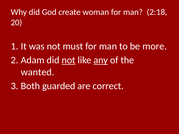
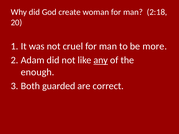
must: must -> cruel
not at (69, 60) underline: present -> none
wanted: wanted -> enough
